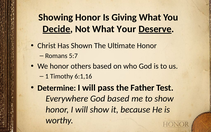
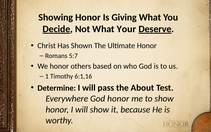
Father: Father -> About
God based: based -> honor
